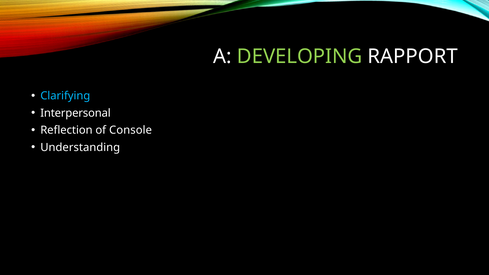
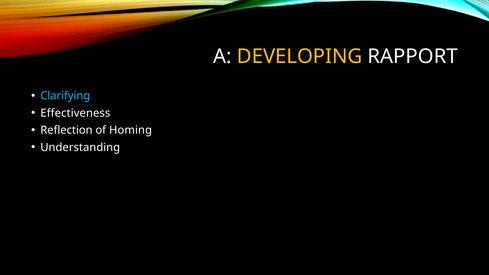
DEVELOPING colour: light green -> yellow
Interpersonal: Interpersonal -> Effectiveness
Console: Console -> Homing
